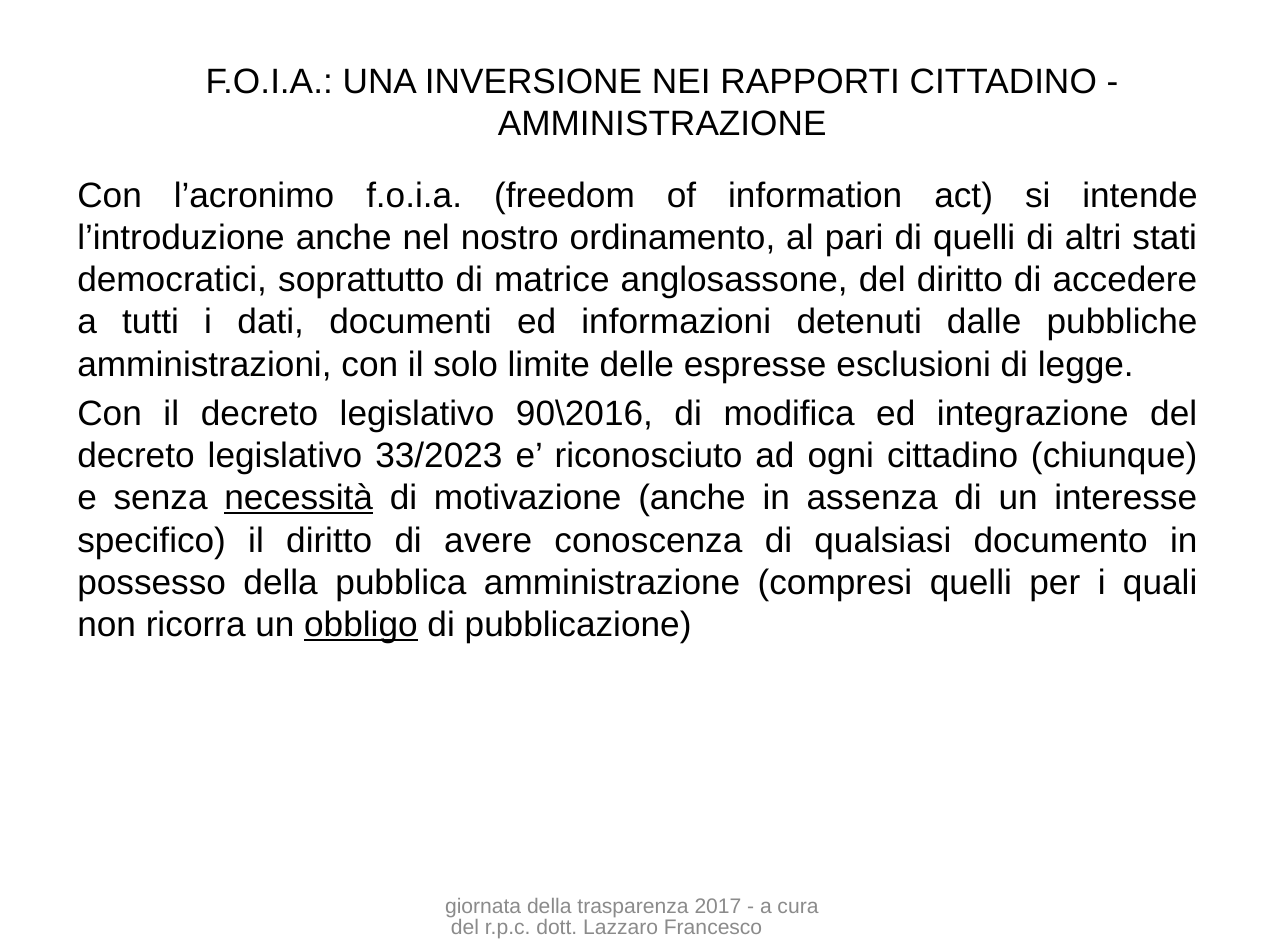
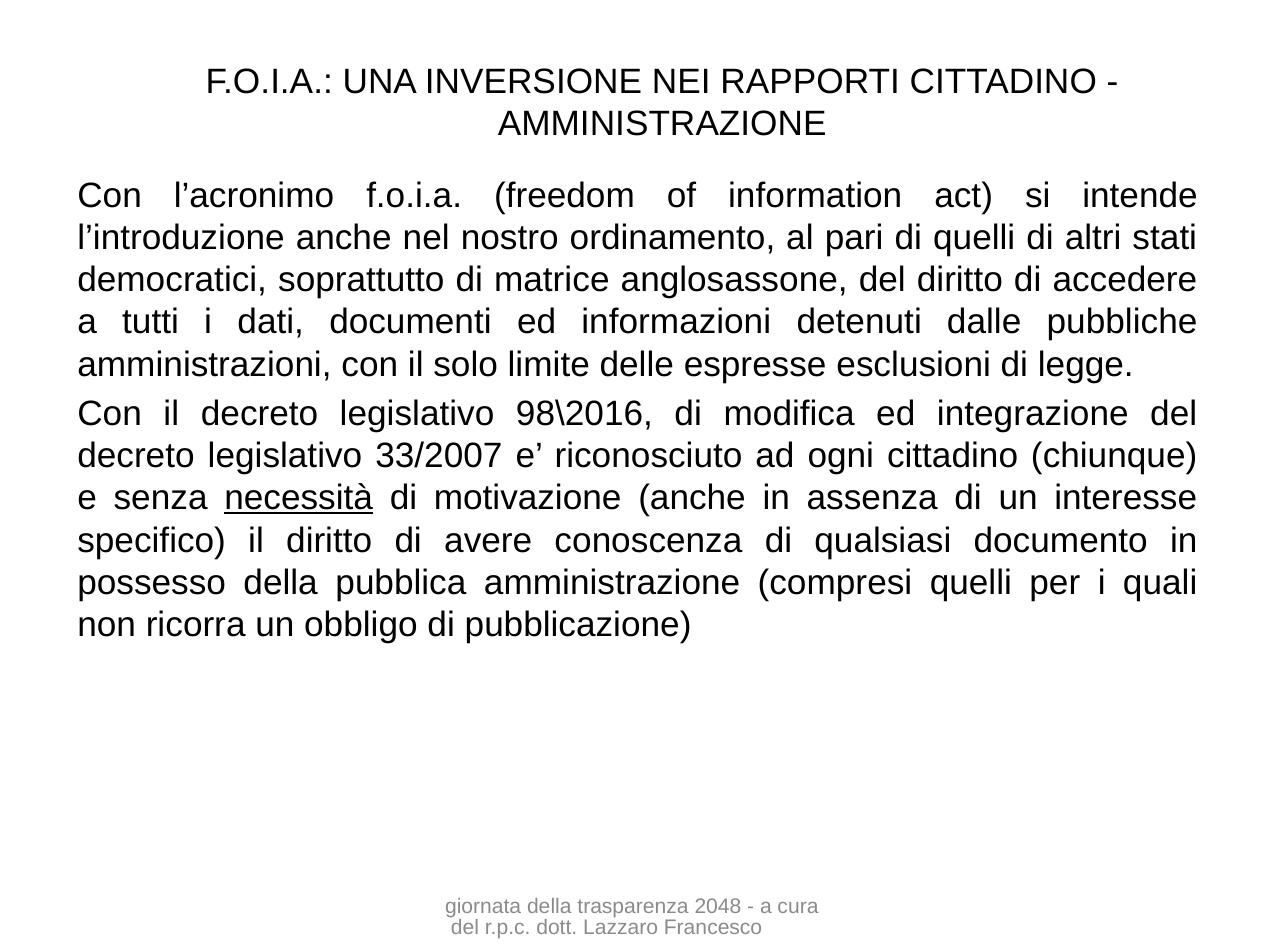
90\2016: 90\2016 -> 98\2016
33/2023: 33/2023 -> 33/2007
obbligo underline: present -> none
2017: 2017 -> 2048
